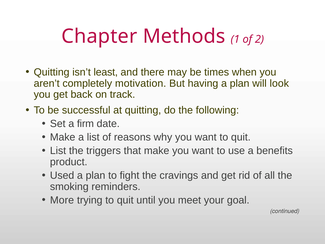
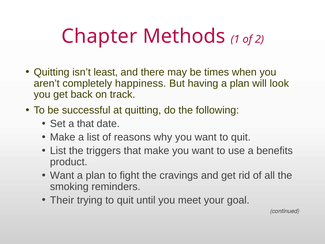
motivation: motivation -> happiness
a firm: firm -> that
Used at (62, 175): Used -> Want
More: More -> Their
